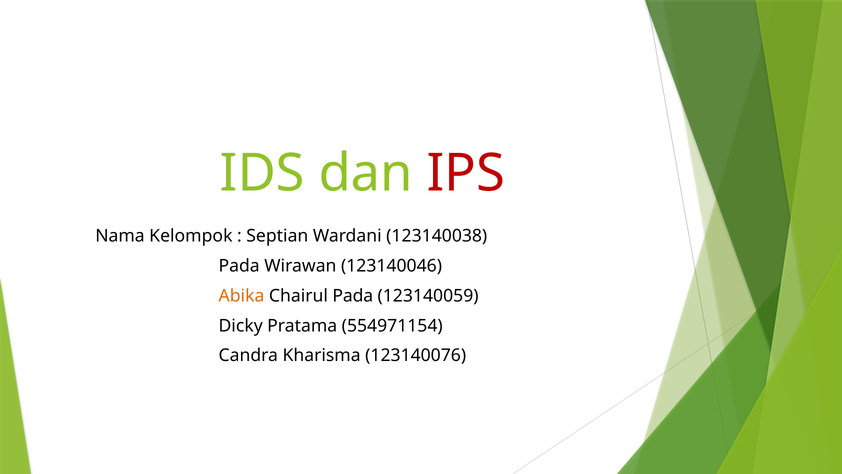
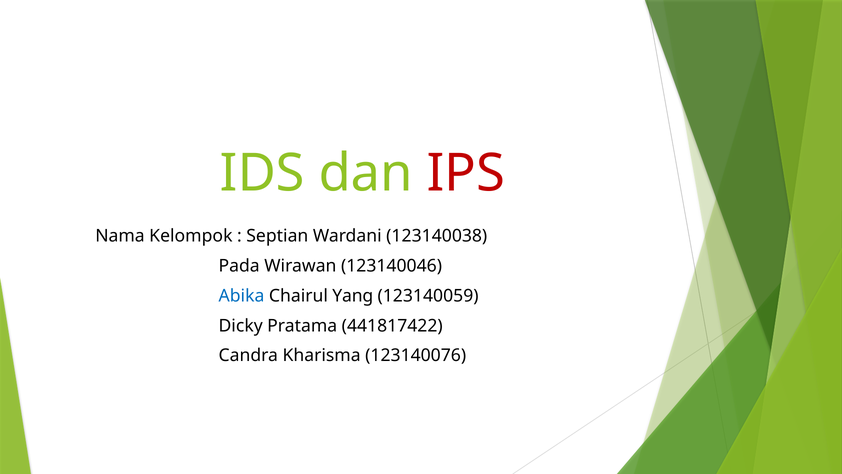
Abika colour: orange -> blue
Chairul Pada: Pada -> Yang
554971154: 554971154 -> 441817422
